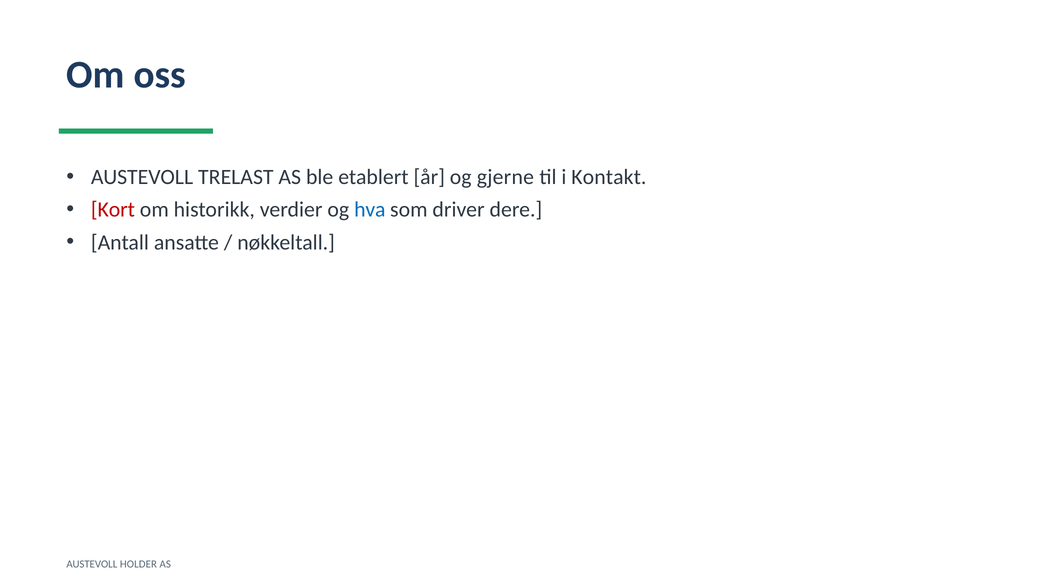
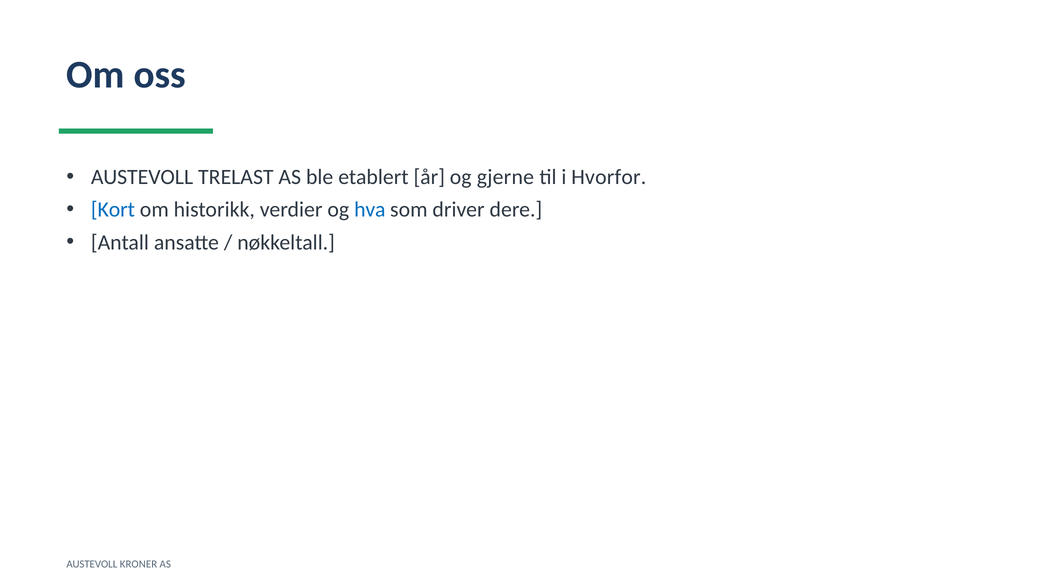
Kontakt: Kontakt -> Hvorfor
Kort colour: red -> blue
HOLDER: HOLDER -> KRONER
